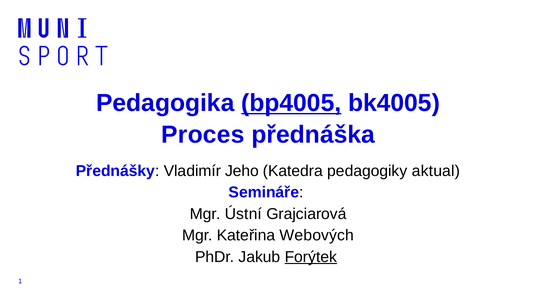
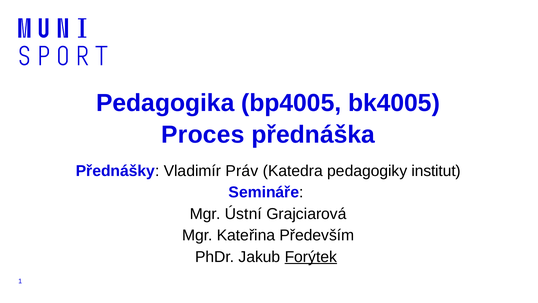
bp4005 underline: present -> none
Jeho: Jeho -> Práv
aktual: aktual -> institut
Webových: Webových -> Především
